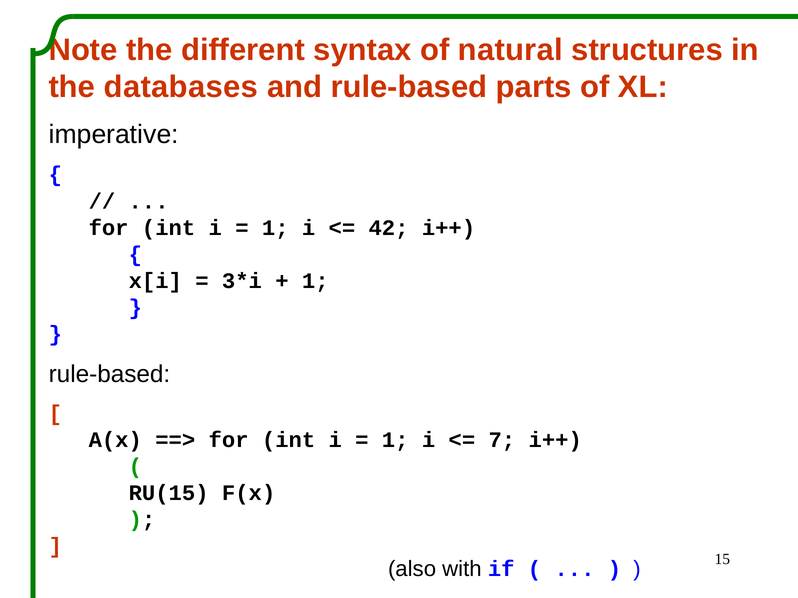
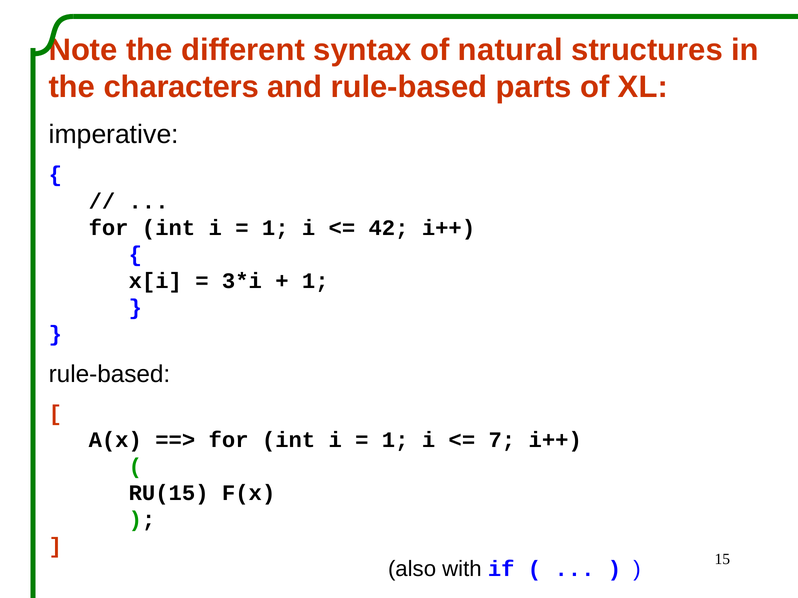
databases: databases -> characters
